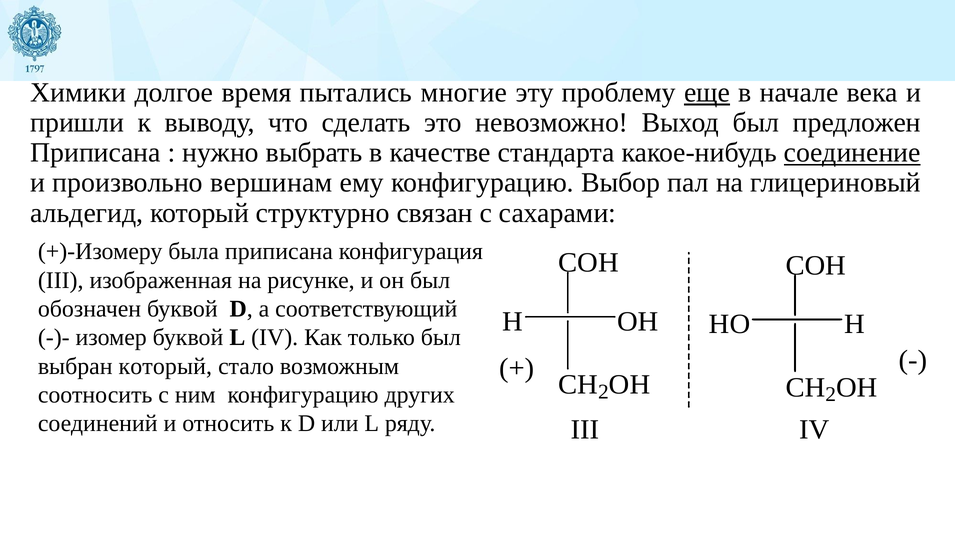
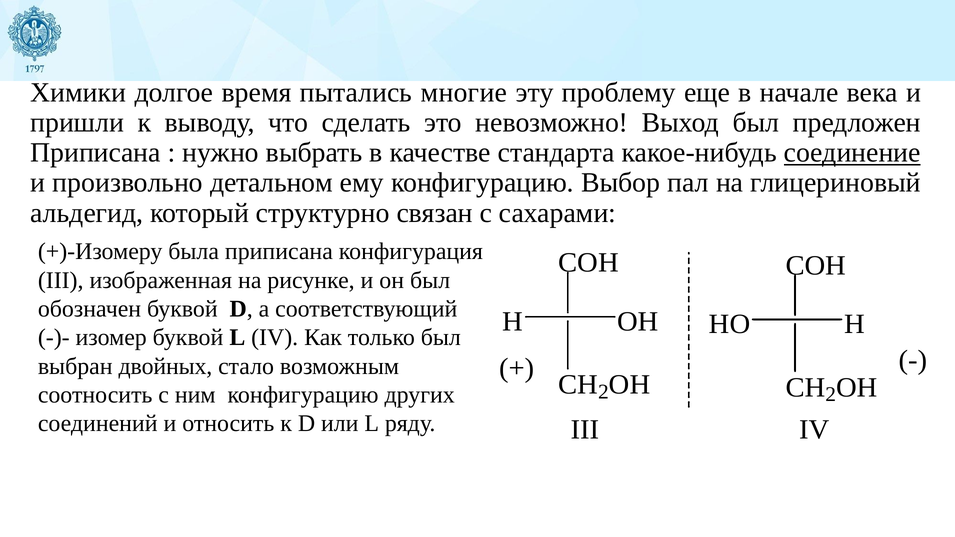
еще underline: present -> none
вершинам: вершинам -> детальном
выбран который: который -> двойных
